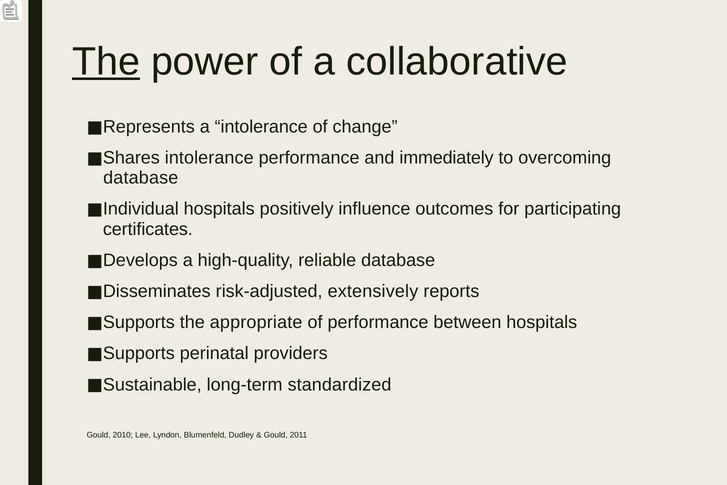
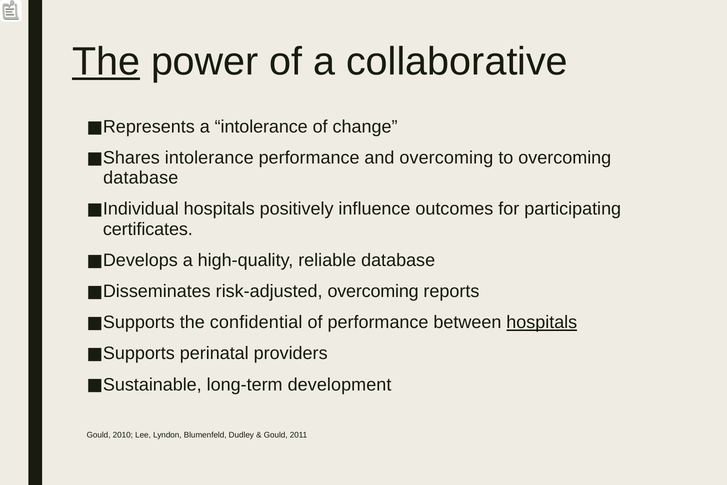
and immediately: immediately -> overcoming
risk-adjusted extensively: extensively -> overcoming
appropriate: appropriate -> confidential
hospitals at (542, 322) underline: none -> present
standardized: standardized -> development
